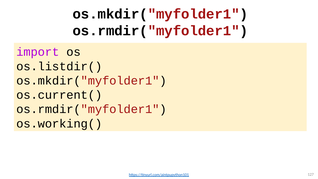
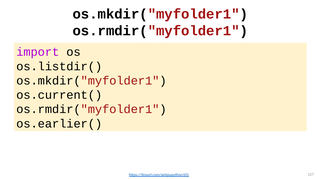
os.working(: os.working( -> os.earlier(
